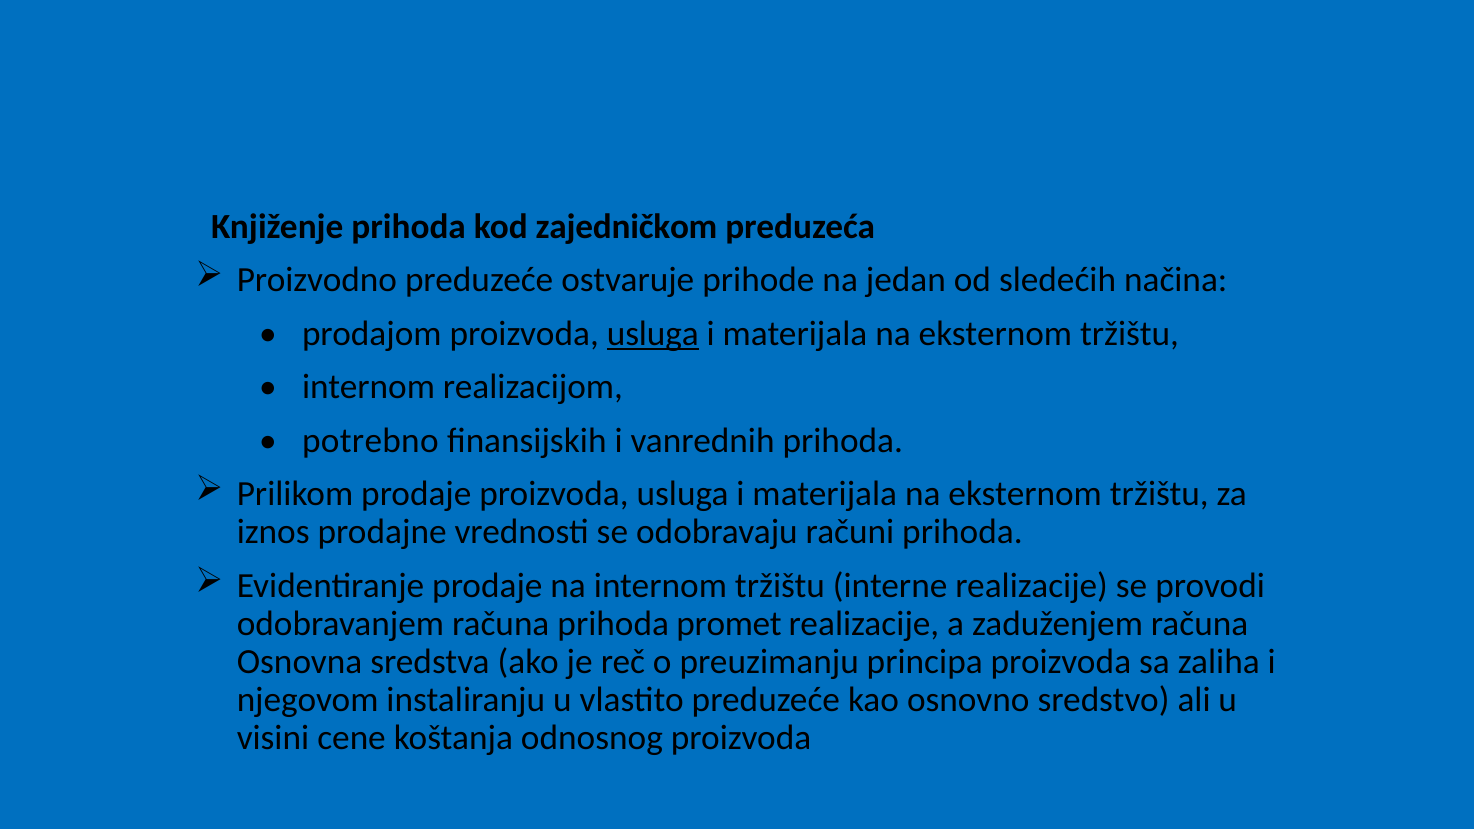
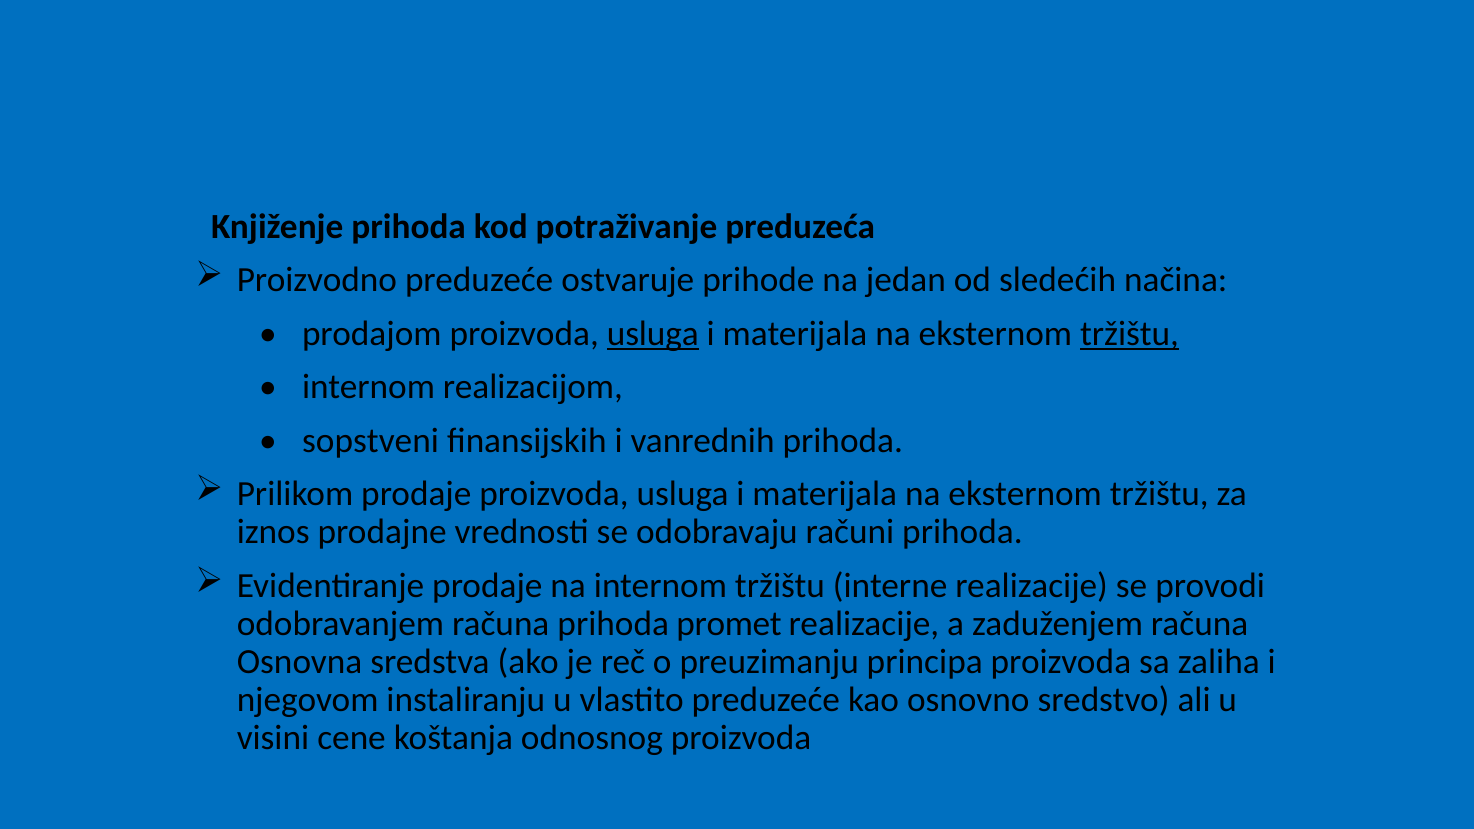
zajedničkom: zajedničkom -> potraživanje
tržištu at (1130, 334) underline: none -> present
potrebno: potrebno -> sopstveni
